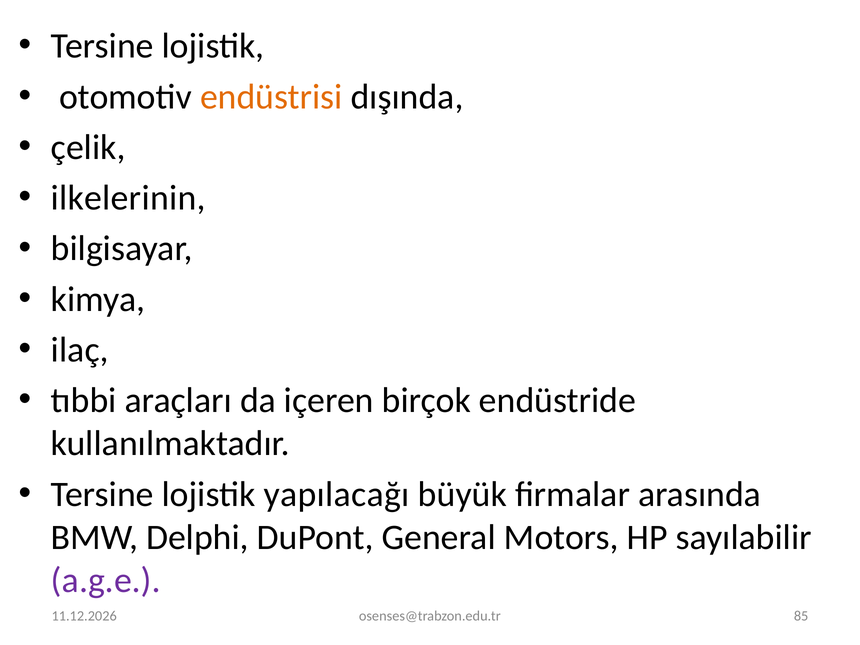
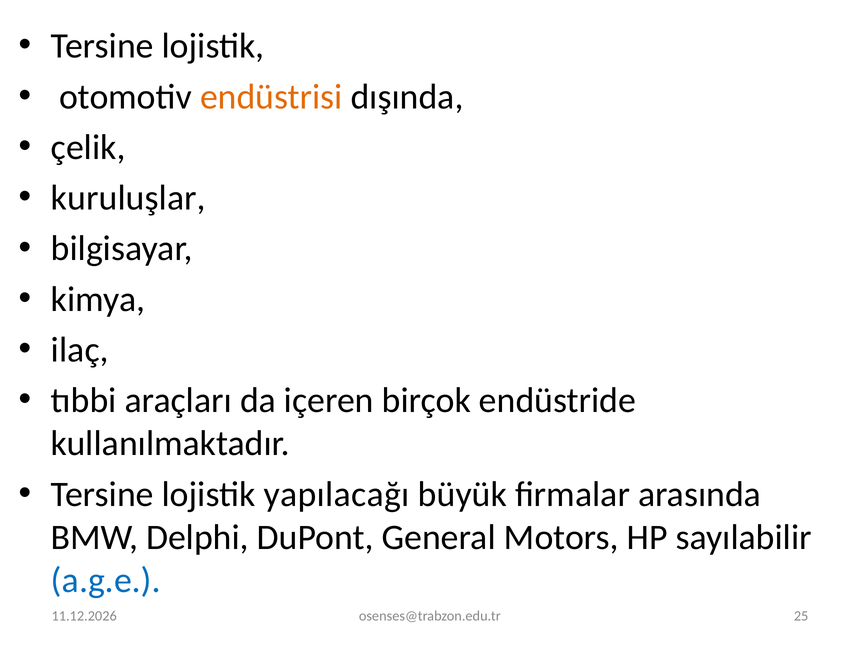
ilkelerinin: ilkelerinin -> kuruluşlar
a.g.e colour: purple -> blue
85: 85 -> 25
